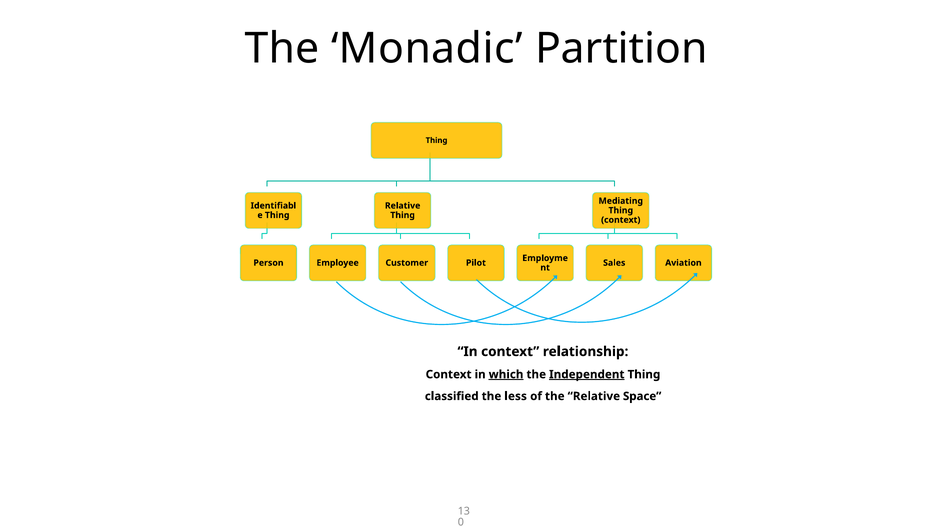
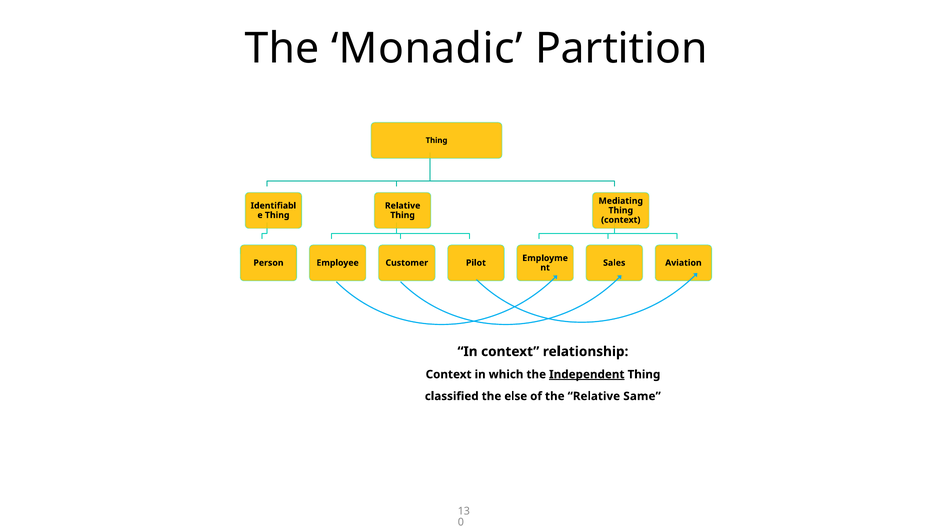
which underline: present -> none
less: less -> else
Space: Space -> Same
